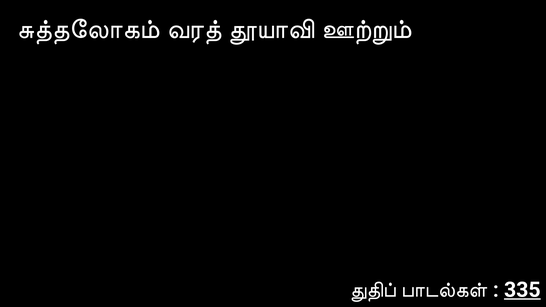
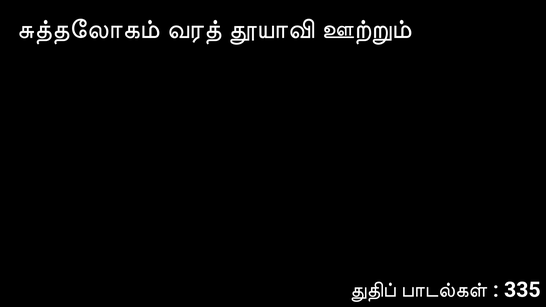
335 underline: present -> none
